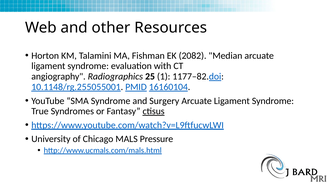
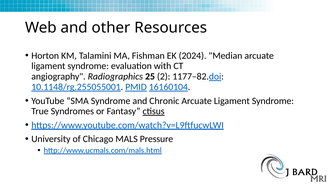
2082: 2082 -> 2024
1: 1 -> 2
Surgery: Surgery -> Chronic
